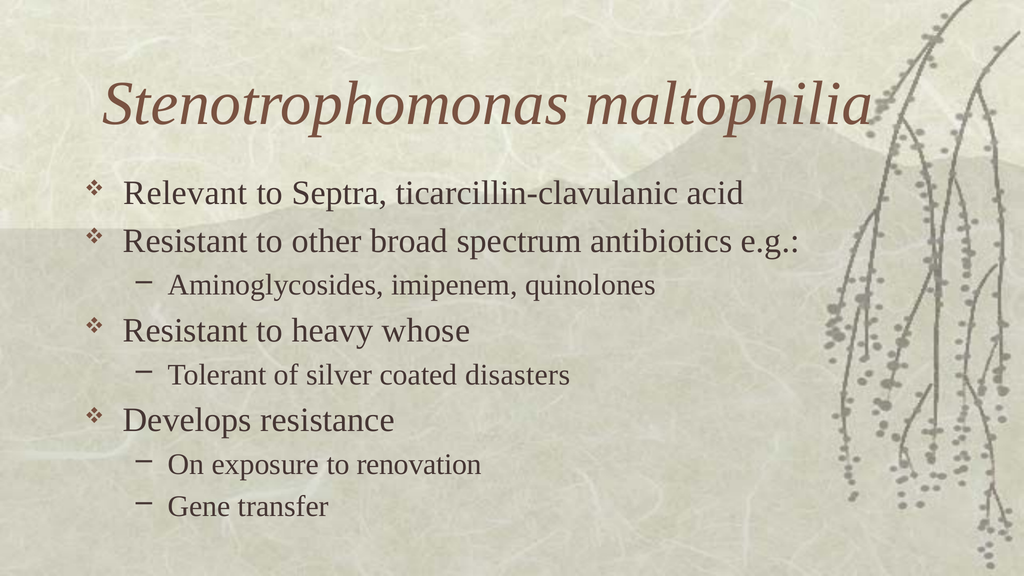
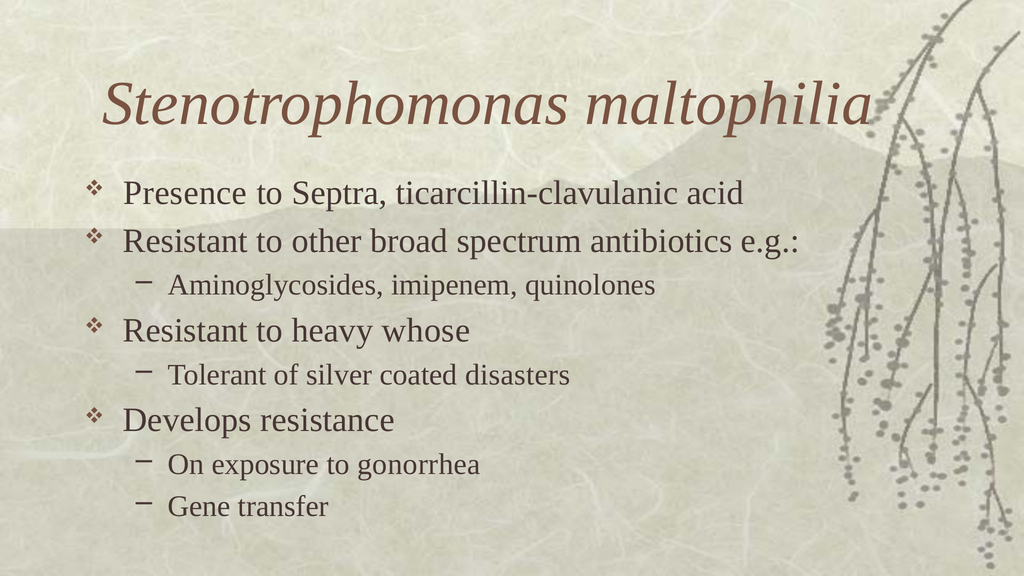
Relevant: Relevant -> Presence
renovation: renovation -> gonorrhea
